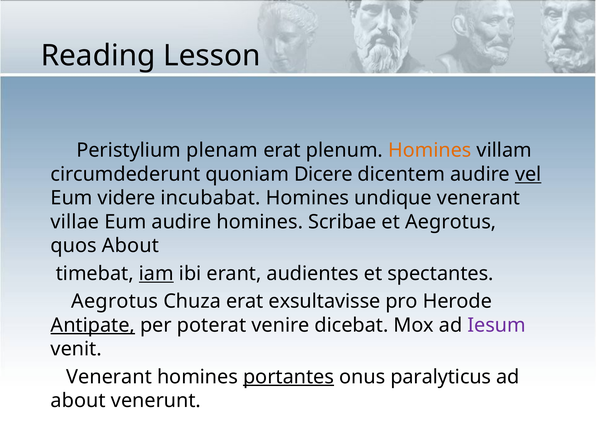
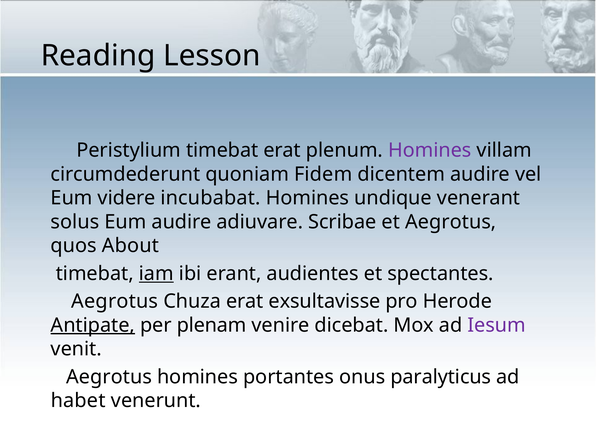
Peristylium plenam: plenam -> timebat
Homines at (430, 150) colour: orange -> purple
Dicere: Dicere -> Fidem
vel underline: present -> none
villae: villae -> solus
audire homines: homines -> adiuvare
poterat: poterat -> plenam
Venerant at (109, 377): Venerant -> Aegrotus
portantes underline: present -> none
about at (78, 401): about -> habet
